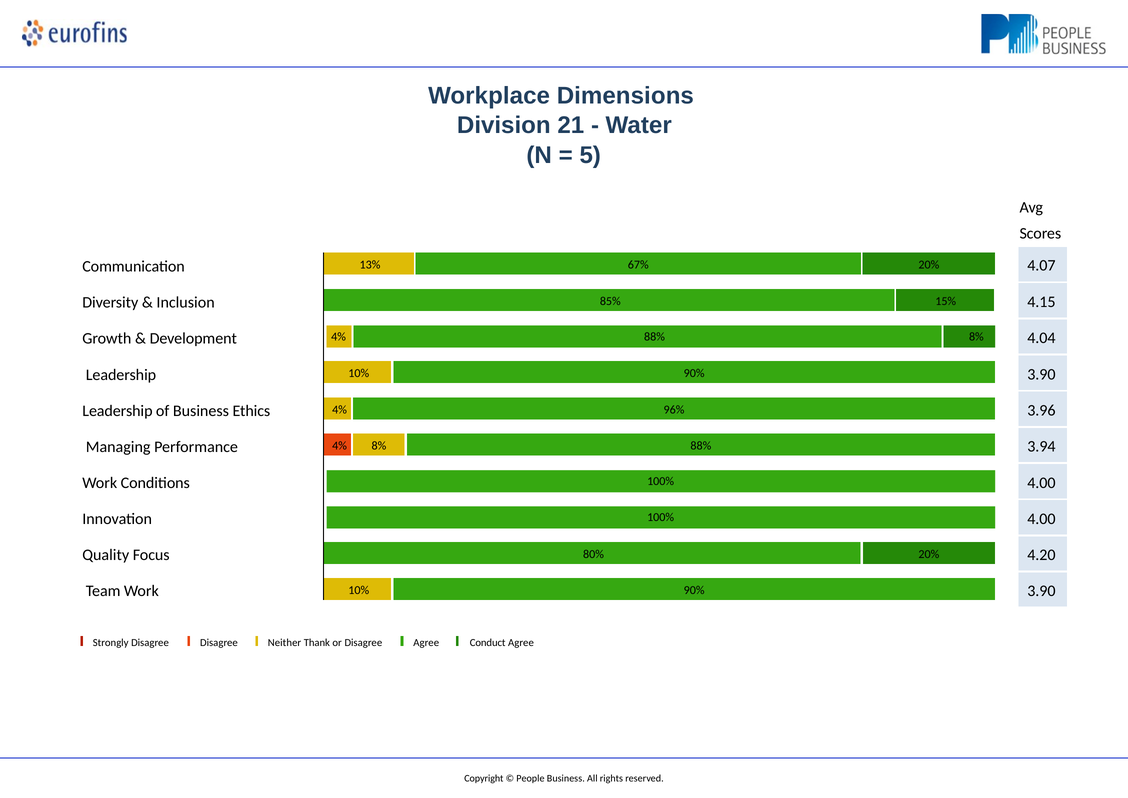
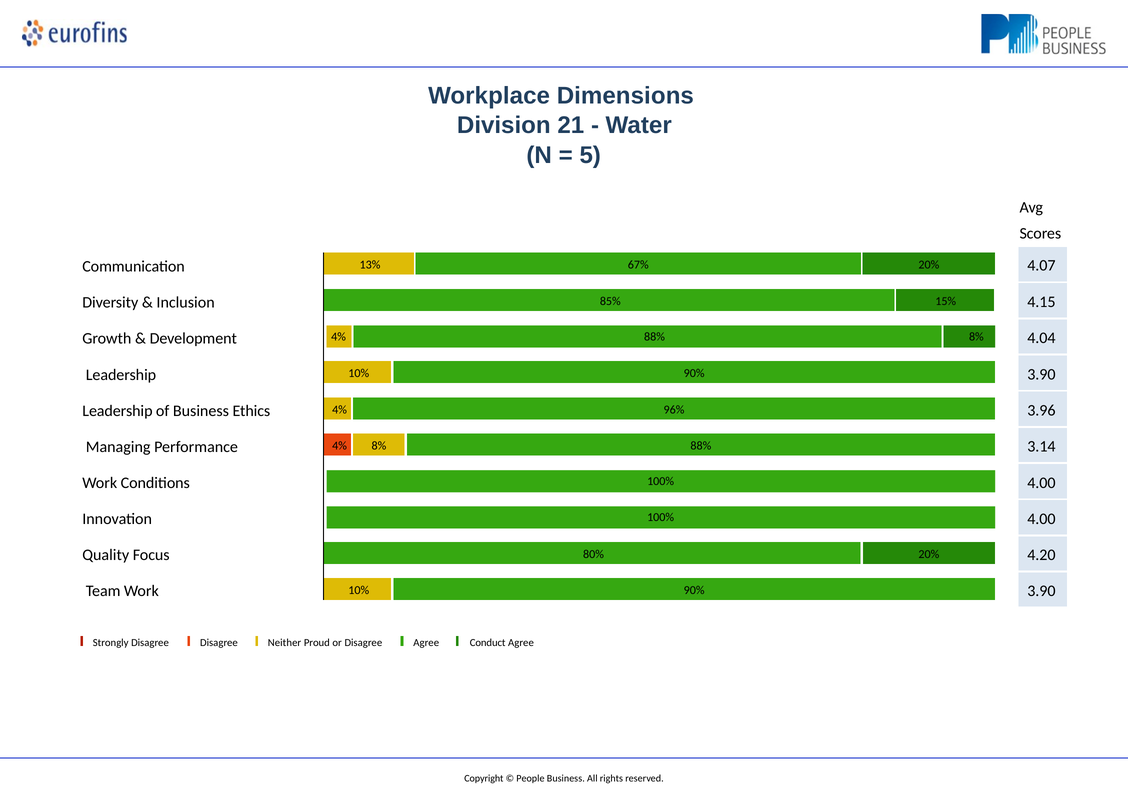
3.94: 3.94 -> 3.14
Thank: Thank -> Proud
